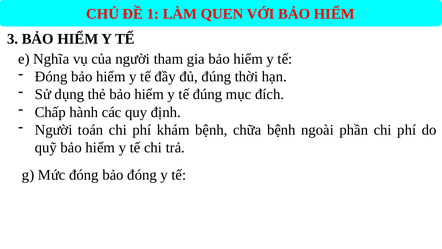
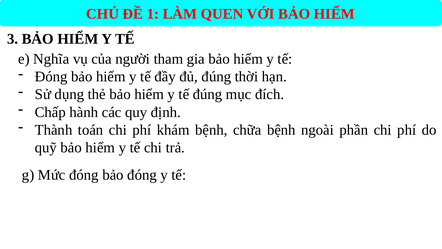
Người at (54, 130): Người -> Thành
